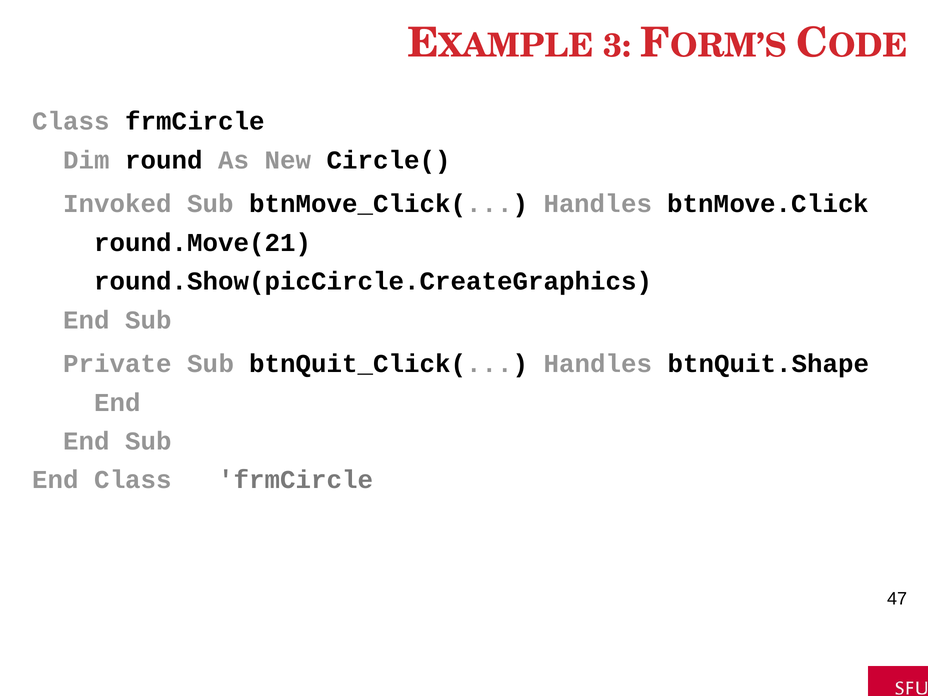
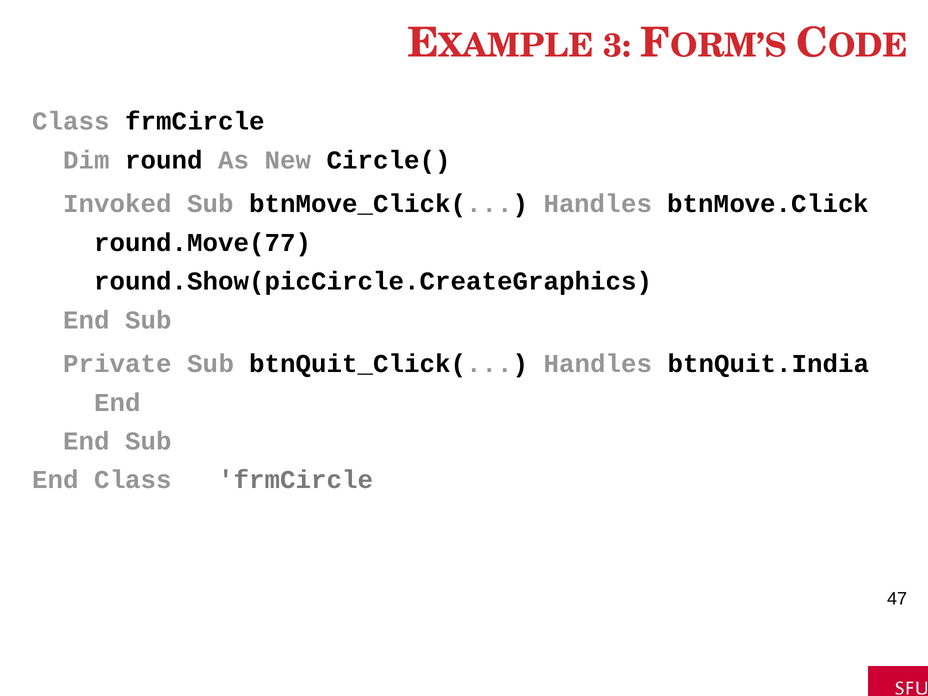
round.Move(21: round.Move(21 -> round.Move(77
btnQuit.Shape: btnQuit.Shape -> btnQuit.India
